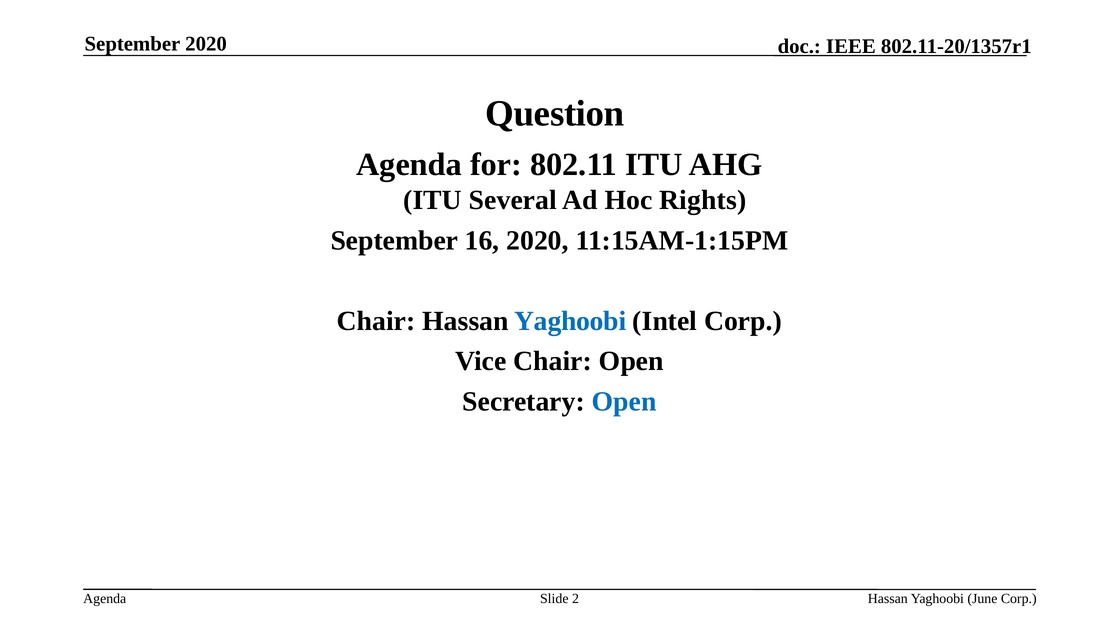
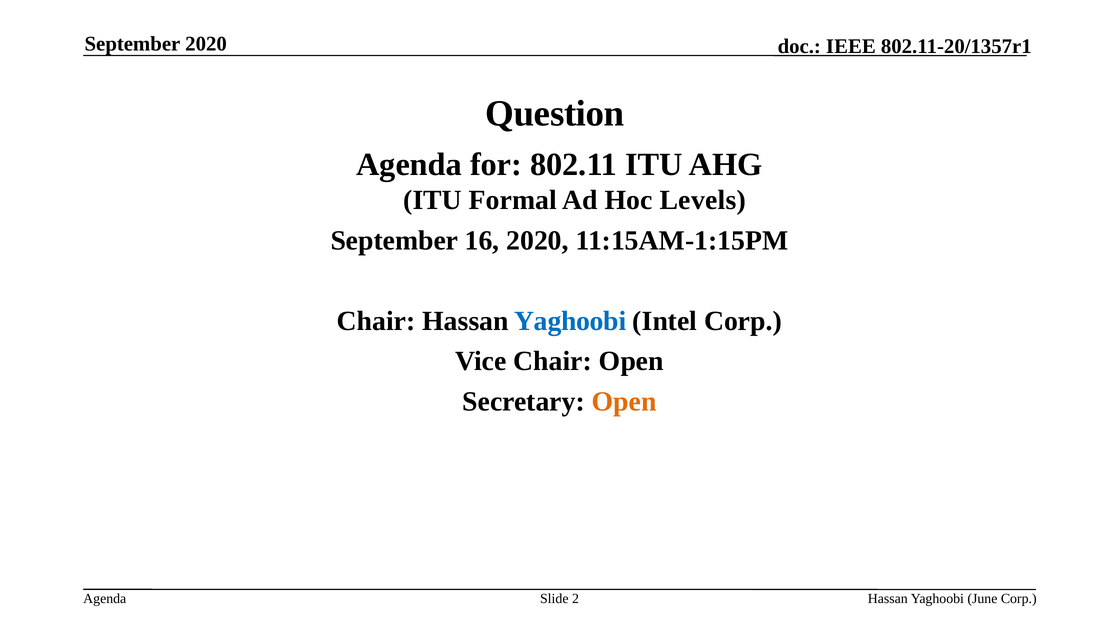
Several: Several -> Formal
Rights: Rights -> Levels
Open at (624, 402) colour: blue -> orange
